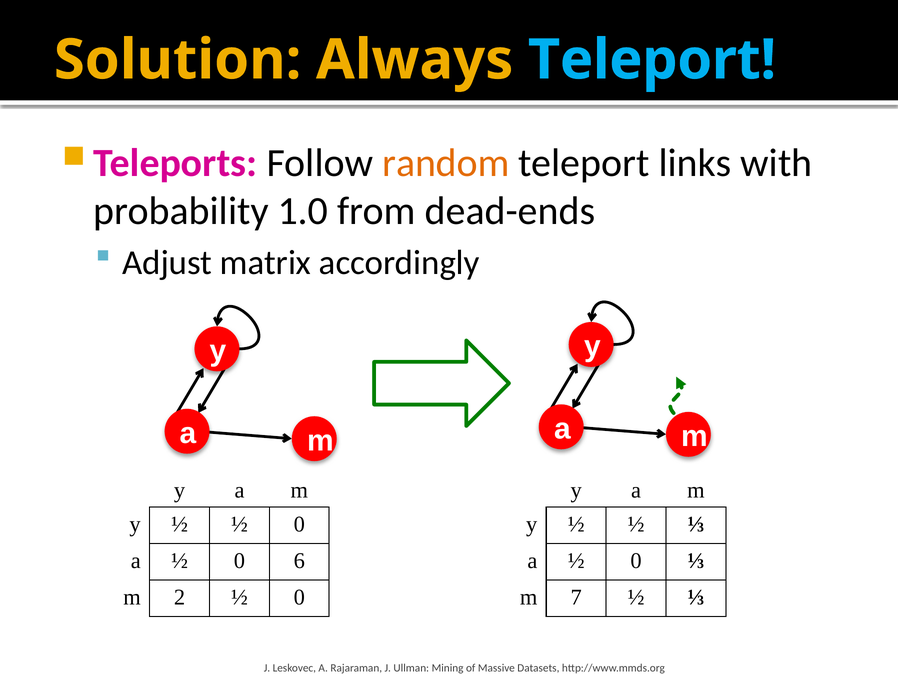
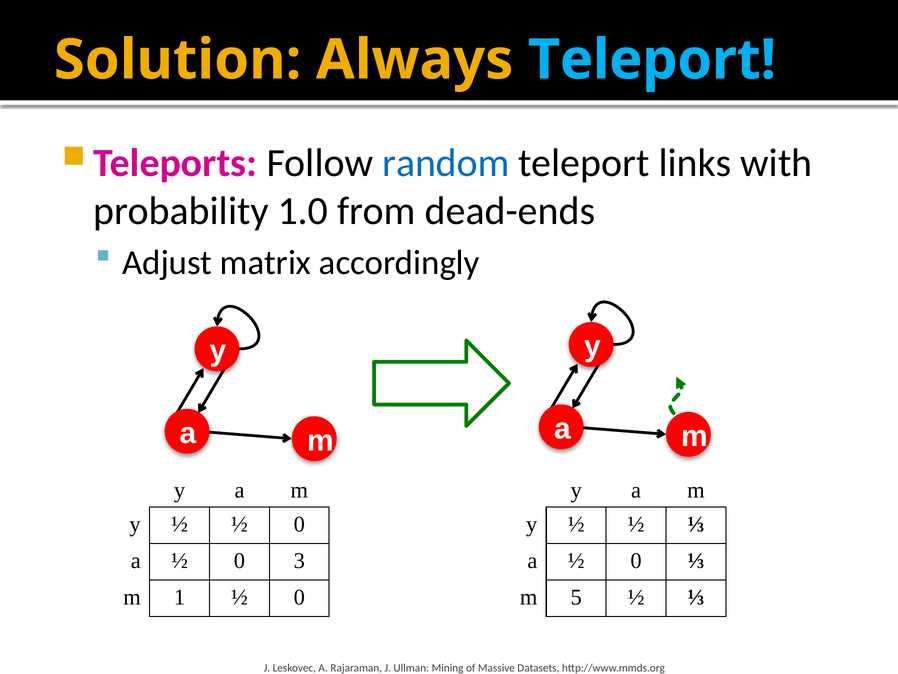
random colour: orange -> blue
6: 6 -> 3
2: 2 -> 1
7: 7 -> 5
